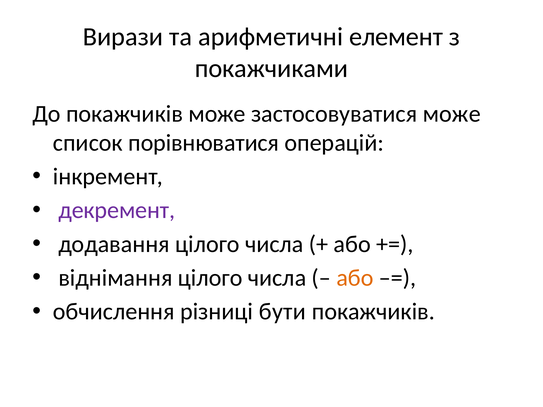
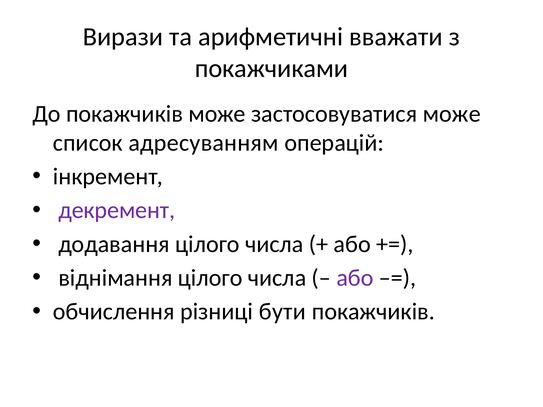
елемент: елемент -> вважати
порівнюватися: порівнюватися -> адресуванням
або at (355, 278) colour: orange -> purple
